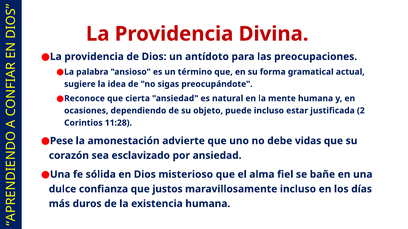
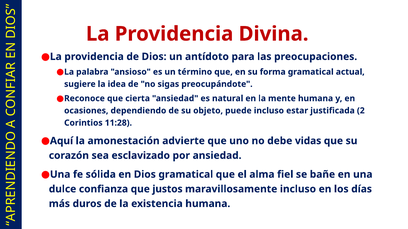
Pese: Pese -> Aquí
Dios misterioso: misterioso -> gramatical
